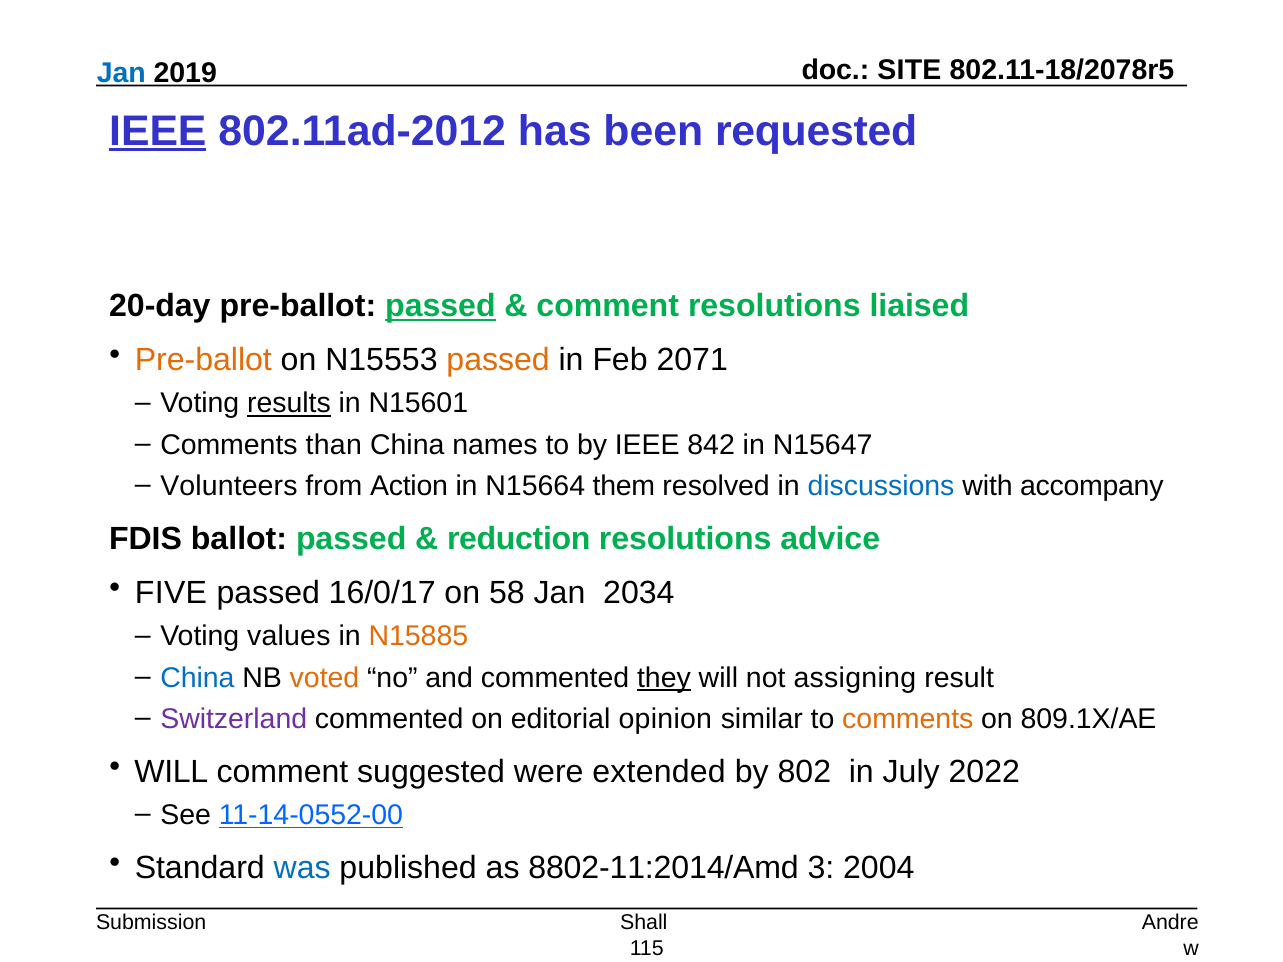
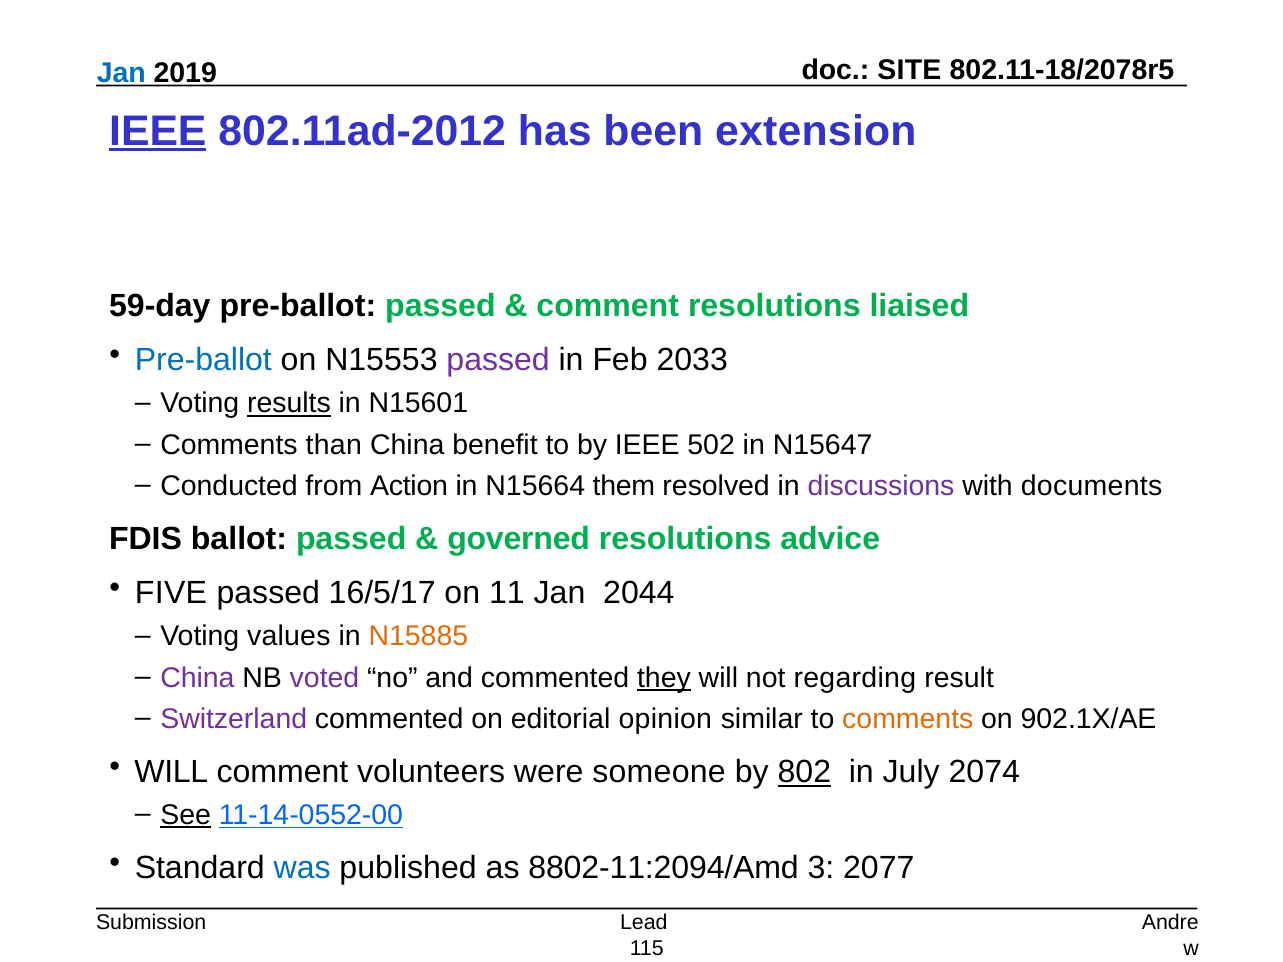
requested: requested -> extension
20-day: 20-day -> 59-day
passed at (440, 306) underline: present -> none
Pre-ballot at (203, 360) colour: orange -> blue
passed at (498, 360) colour: orange -> purple
2071: 2071 -> 2033
names: names -> benefit
842: 842 -> 502
Volunteers: Volunteers -> Conducted
discussions colour: blue -> purple
accompany: accompany -> documents
reduction: reduction -> governed
16/0/17: 16/0/17 -> 16/5/17
58: 58 -> 11
2034: 2034 -> 2044
China at (197, 678) colour: blue -> purple
voted colour: orange -> purple
assigning: assigning -> regarding
809.1X/AE: 809.1X/AE -> 902.1X/AE
suggested: suggested -> volunteers
extended: extended -> someone
802 underline: none -> present
2022: 2022 -> 2074
See underline: none -> present
8802-11:2014/Amd: 8802-11:2014/Amd -> 8802-11:2094/Amd
2004: 2004 -> 2077
Shall: Shall -> Lead
